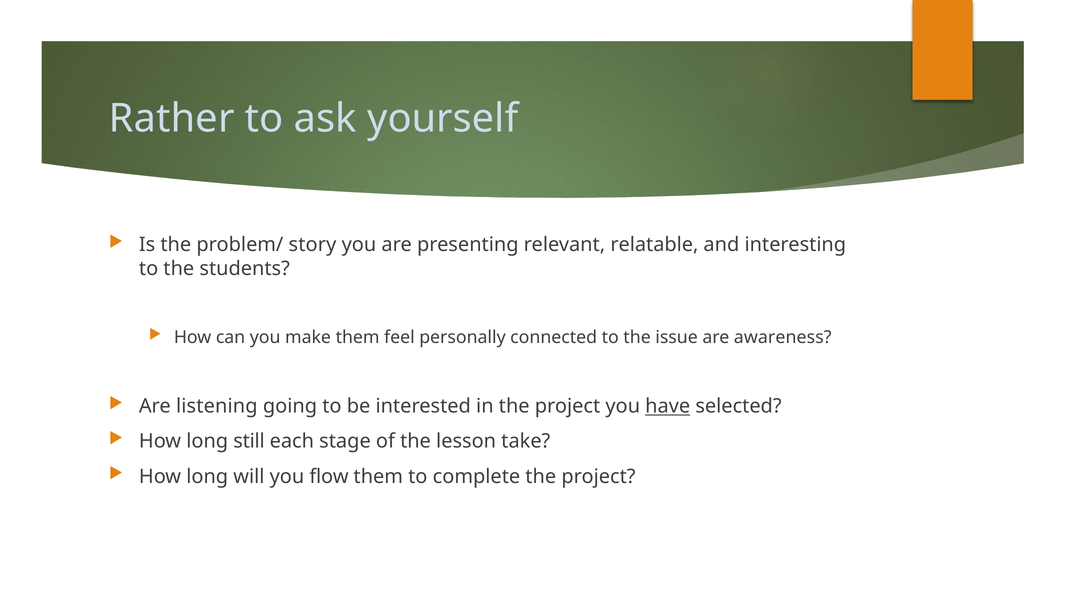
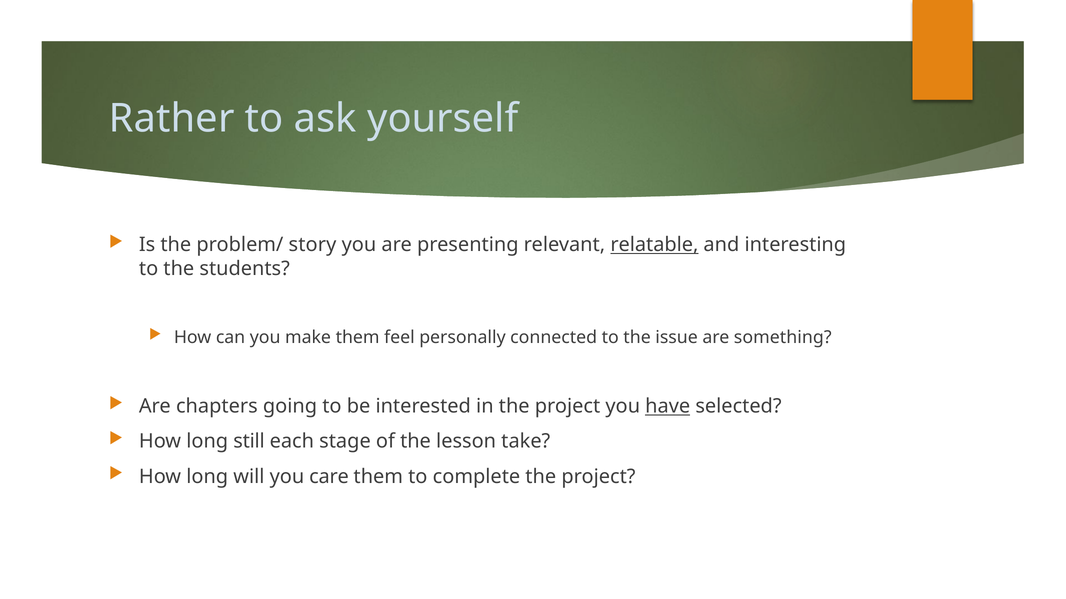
relatable underline: none -> present
awareness: awareness -> something
listening: listening -> chapters
flow: flow -> care
